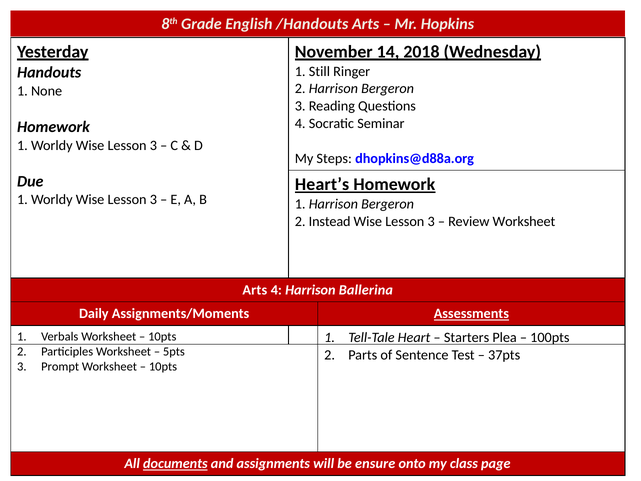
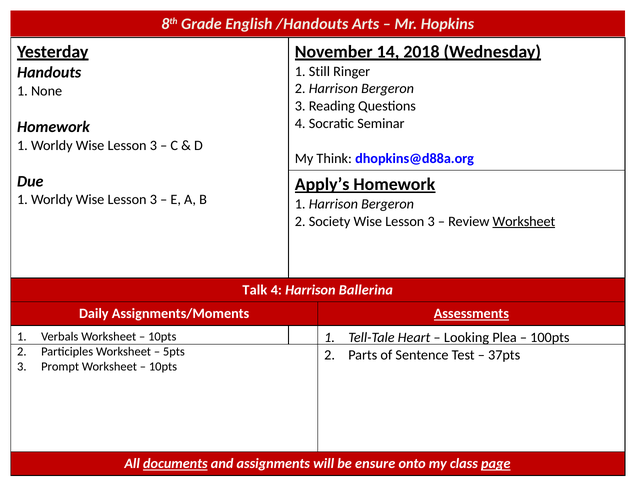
Steps: Steps -> Think
Heart’s: Heart’s -> Apply’s
Instead: Instead -> Society
Worksheet at (524, 221) underline: none -> present
Arts at (255, 290): Arts -> Talk
Starters: Starters -> Looking
page underline: none -> present
